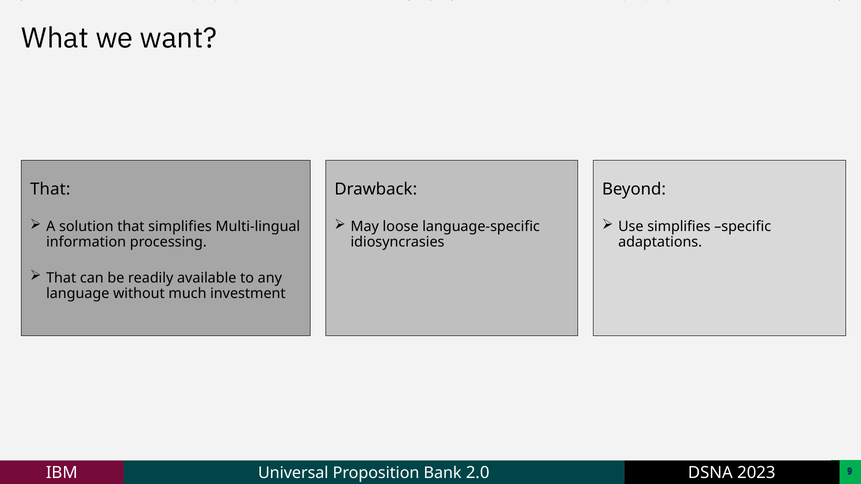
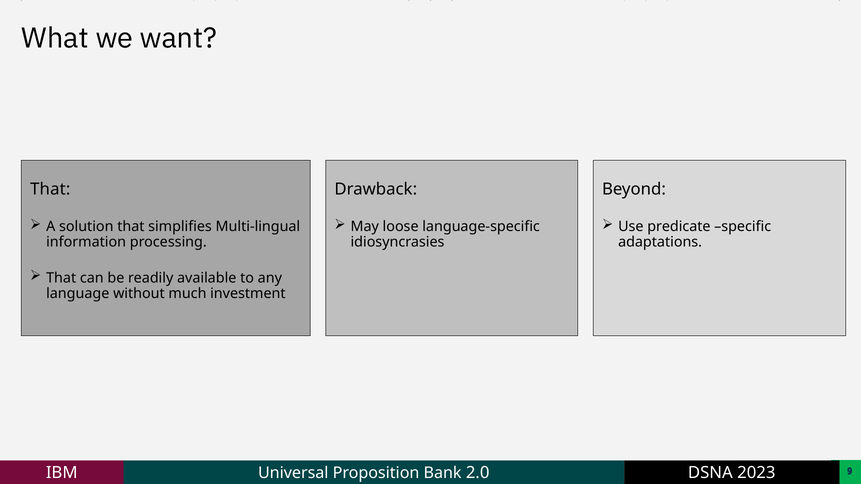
Use simplifies: simplifies -> predicate
